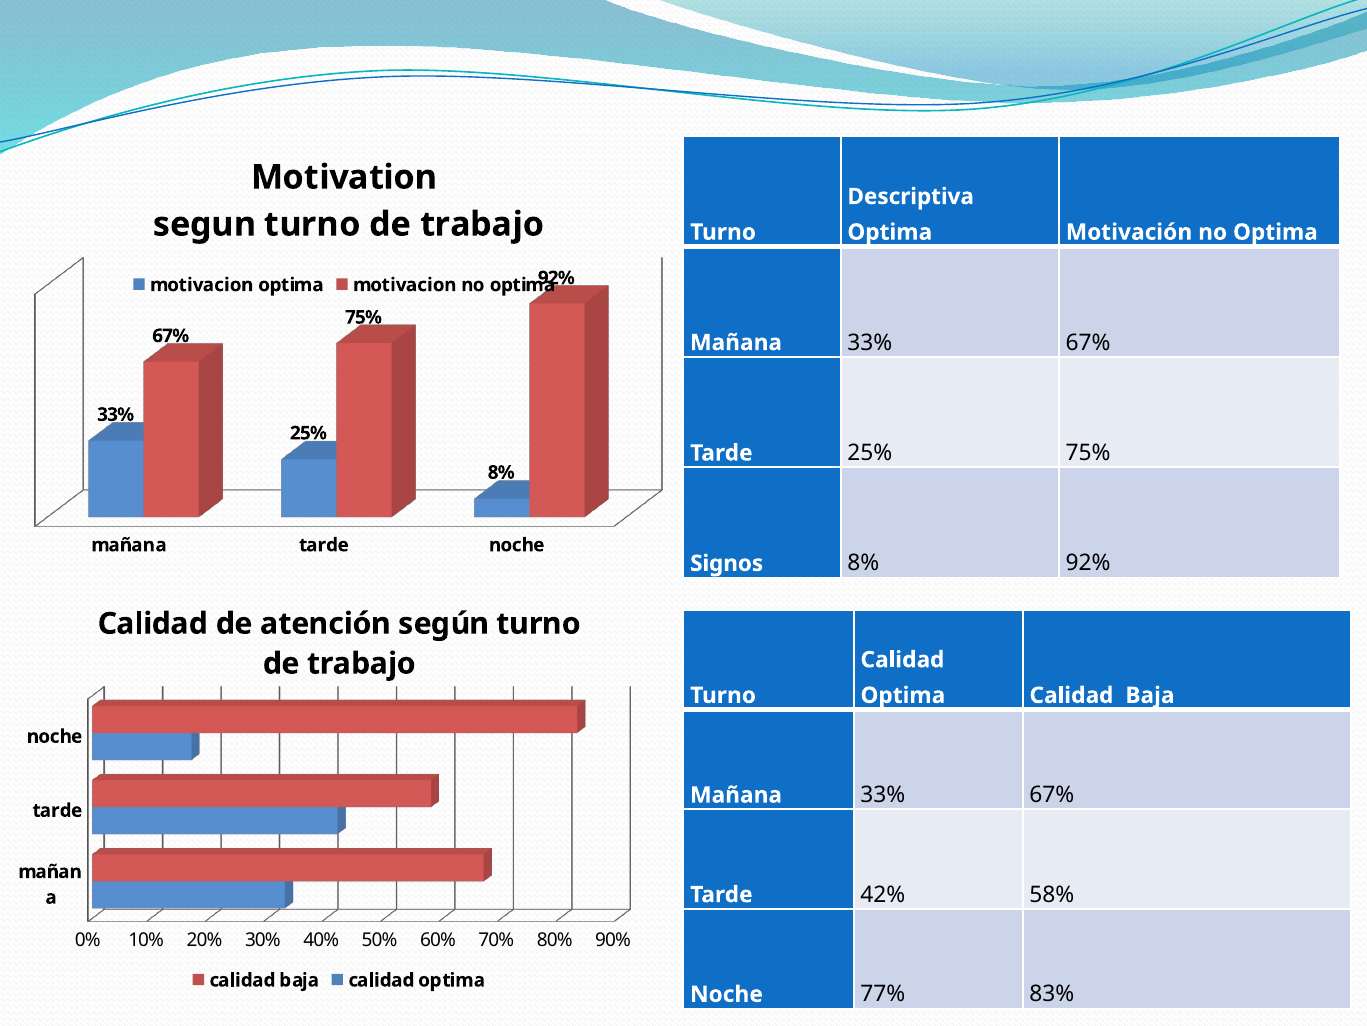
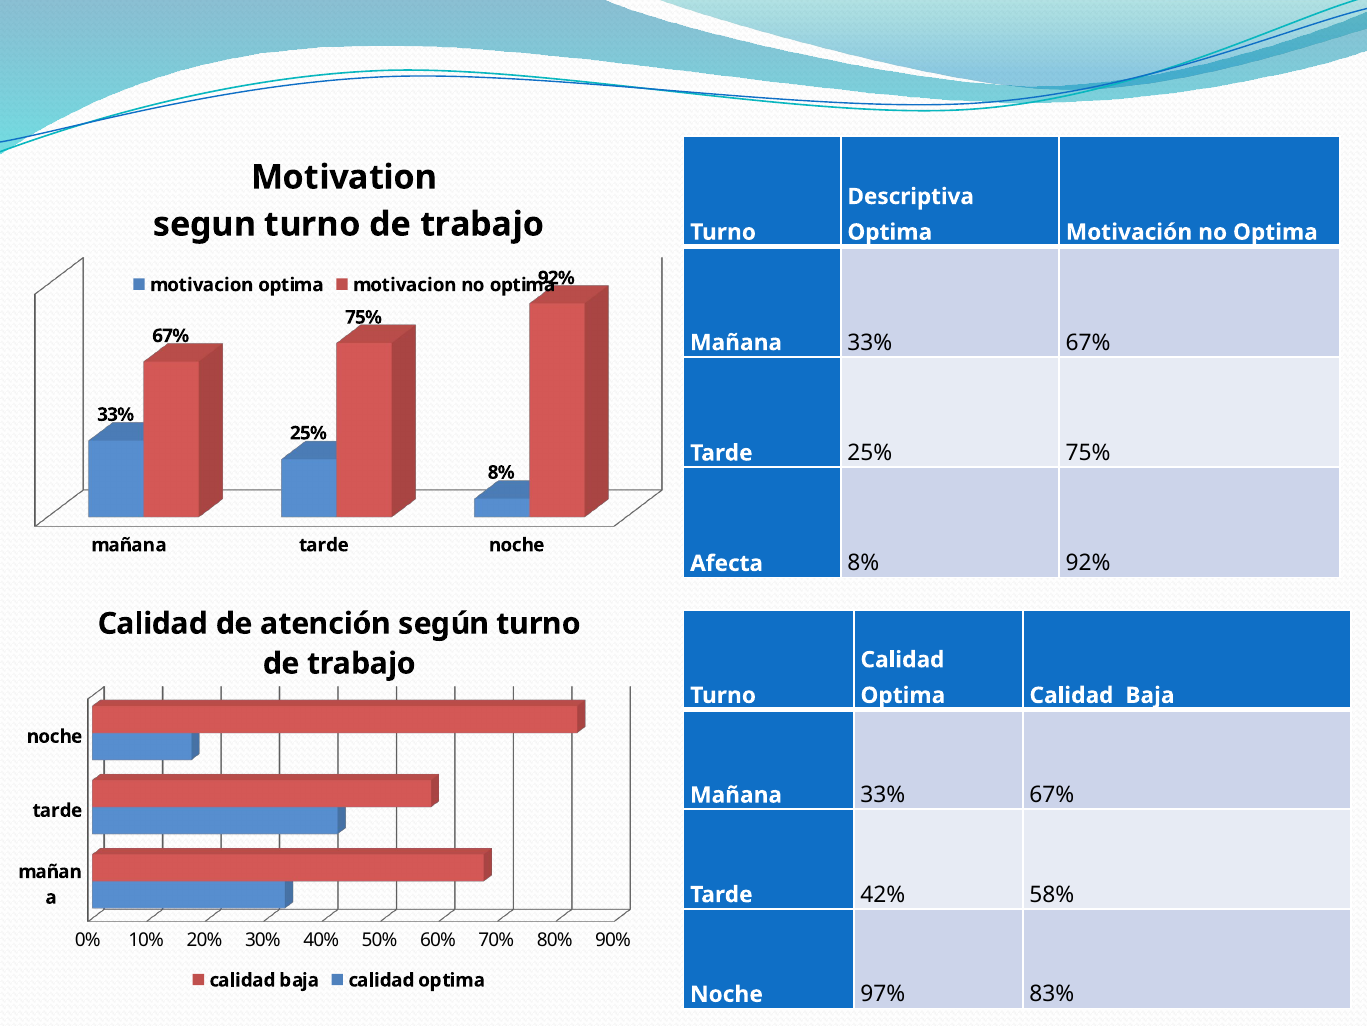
Signos: Signos -> Afecta
77%: 77% -> 97%
